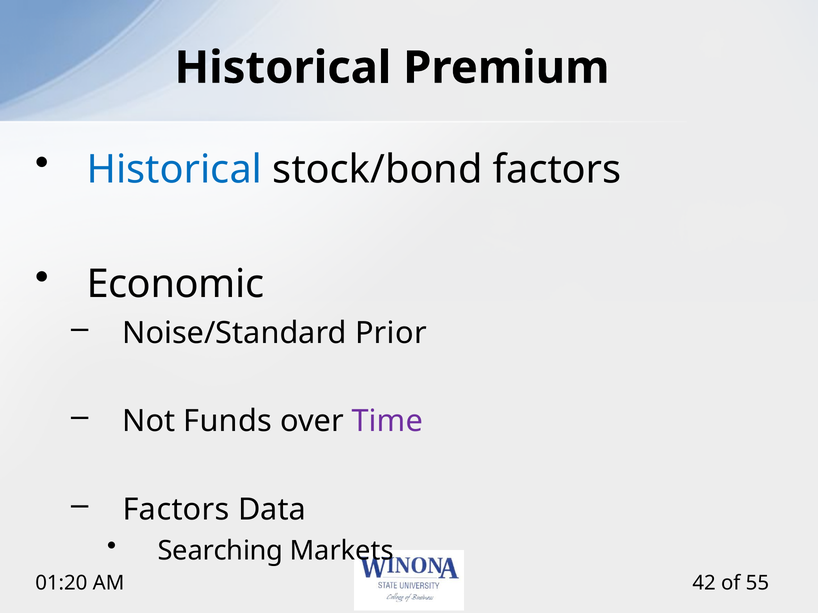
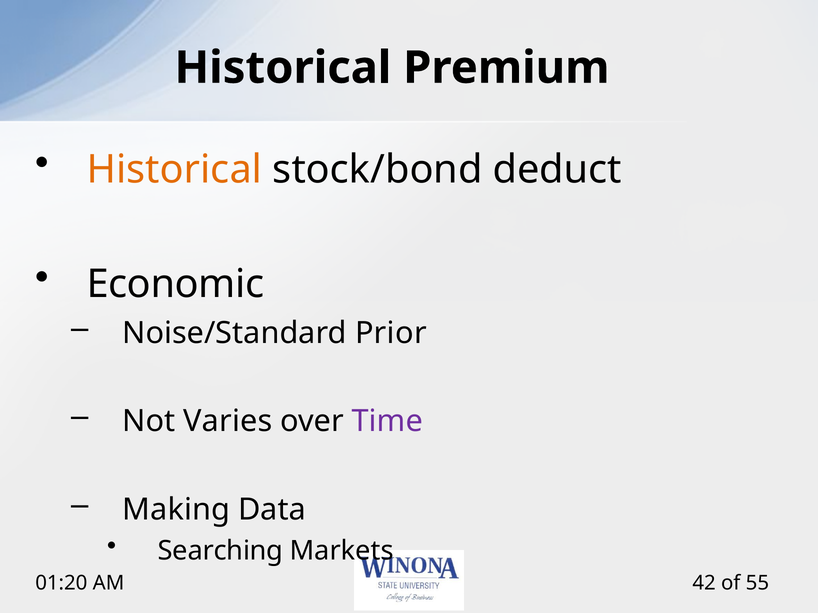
Historical at (174, 170) colour: blue -> orange
stock/bond factors: factors -> deduct
Funds: Funds -> Varies
Factors at (176, 510): Factors -> Making
